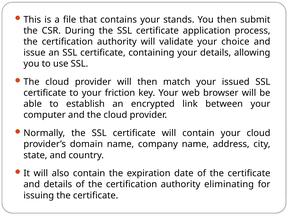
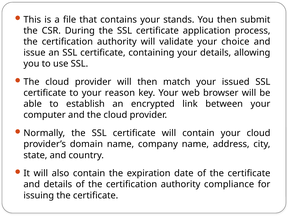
friction: friction -> reason
eliminating: eliminating -> compliance
